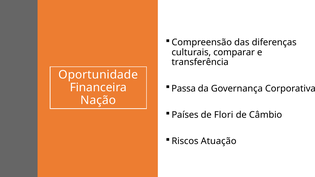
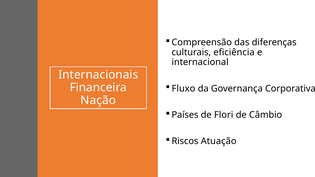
comparar: comparar -> eficiência
transferência: transferência -> internacional
Oportunidade: Oportunidade -> Internacionais
Passa: Passa -> Fluxo
